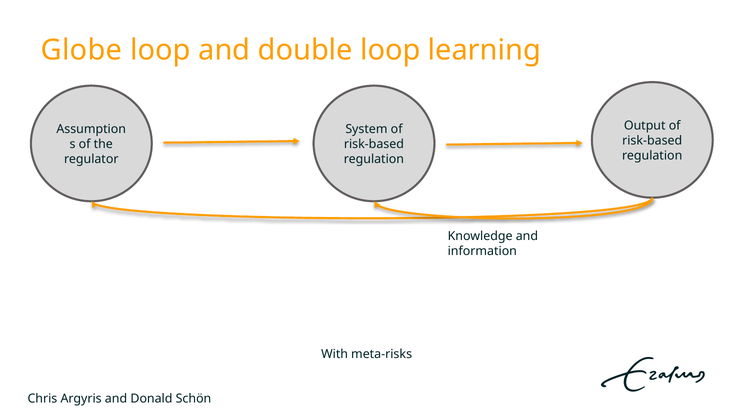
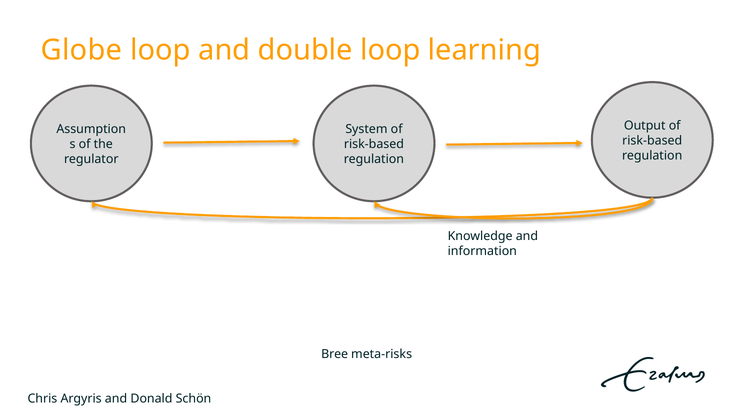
With: With -> Bree
